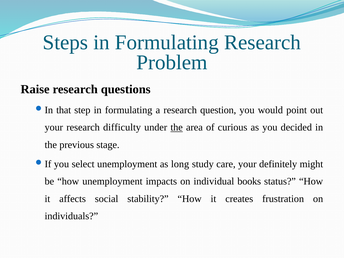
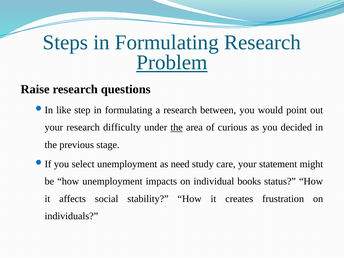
Problem underline: none -> present
that: that -> like
question: question -> between
long: long -> need
definitely: definitely -> statement
